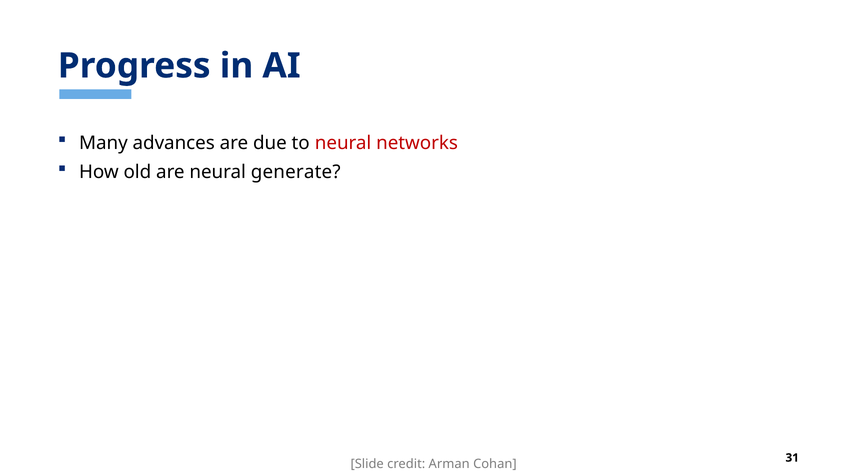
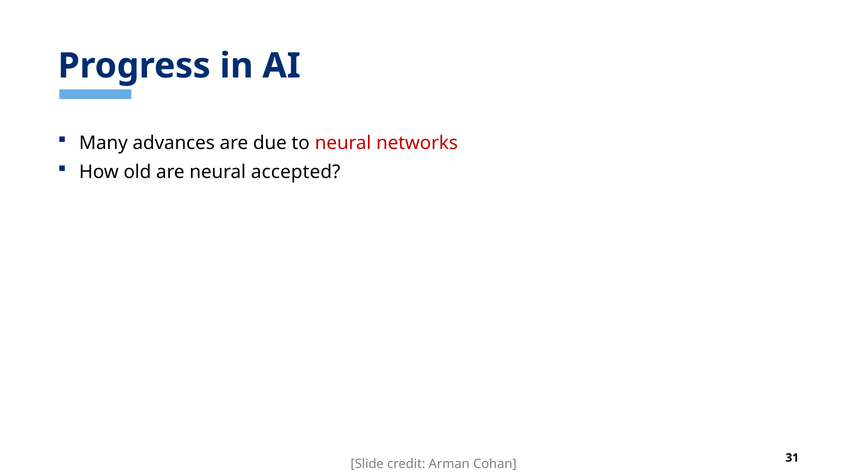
generate: generate -> accepted
